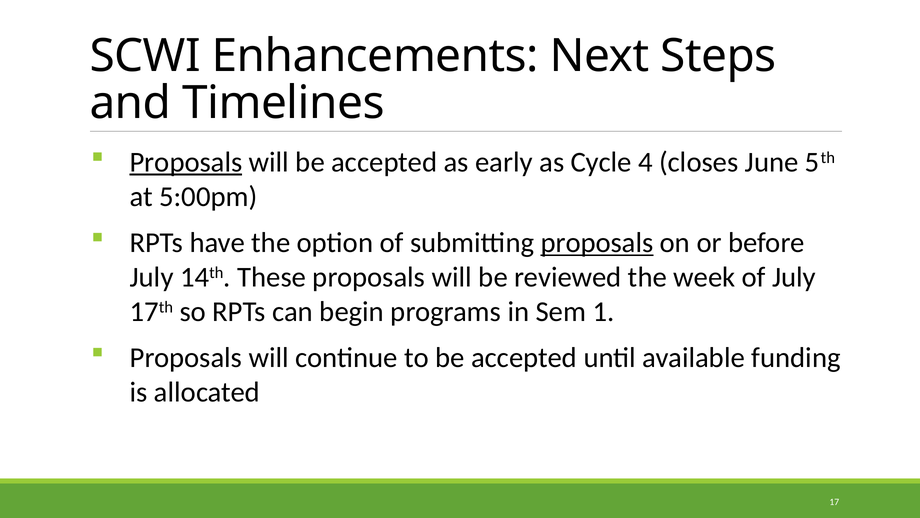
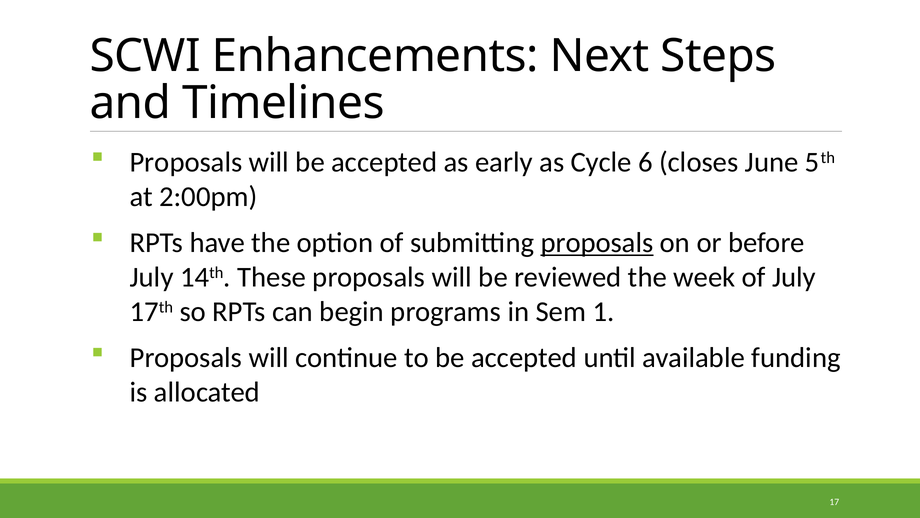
Proposals at (186, 162) underline: present -> none
4: 4 -> 6
5:00pm: 5:00pm -> 2:00pm
